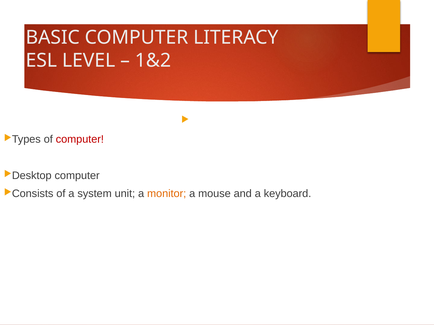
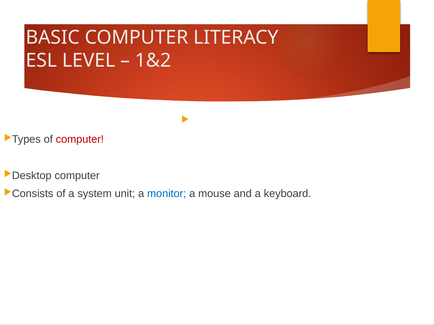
monitor colour: orange -> blue
